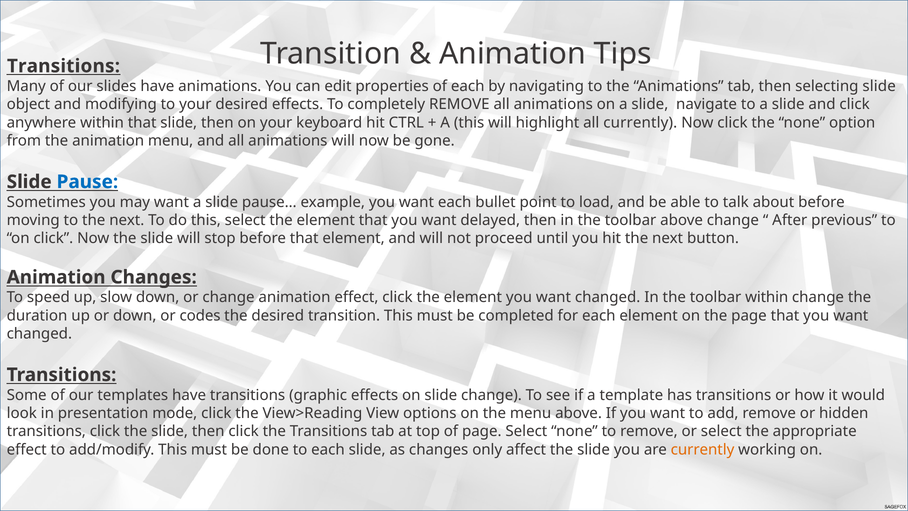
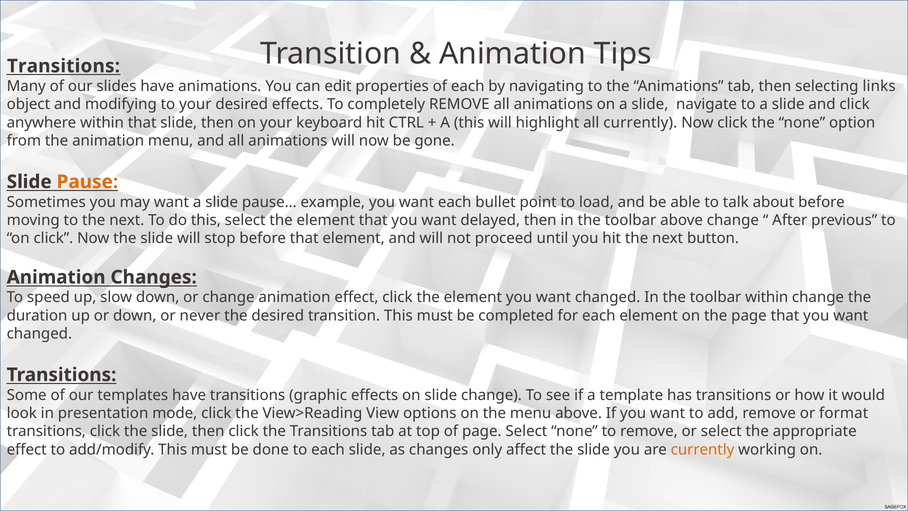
selecting slide: slide -> links
Pause colour: blue -> orange
codes: codes -> never
hidden: hidden -> format
